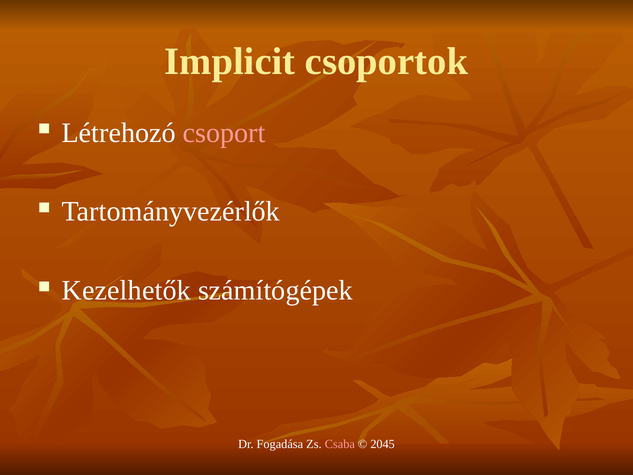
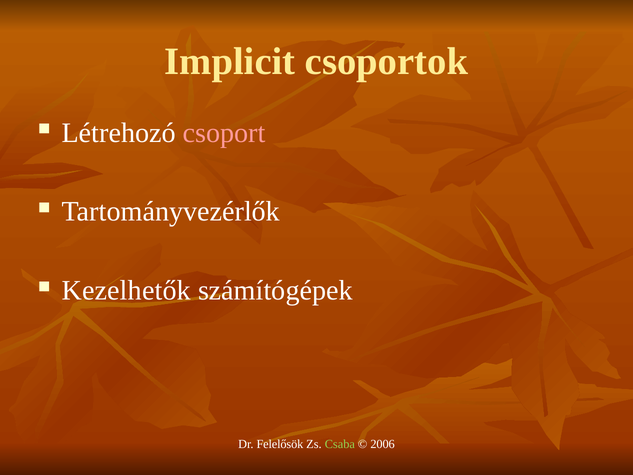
Fogadása: Fogadása -> Felelősök
Csaba colour: pink -> light green
2045: 2045 -> 2006
